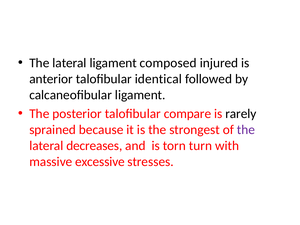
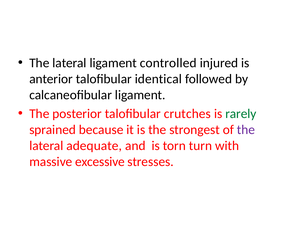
composed: composed -> controlled
compare: compare -> crutches
rarely colour: black -> green
decreases: decreases -> adequate
